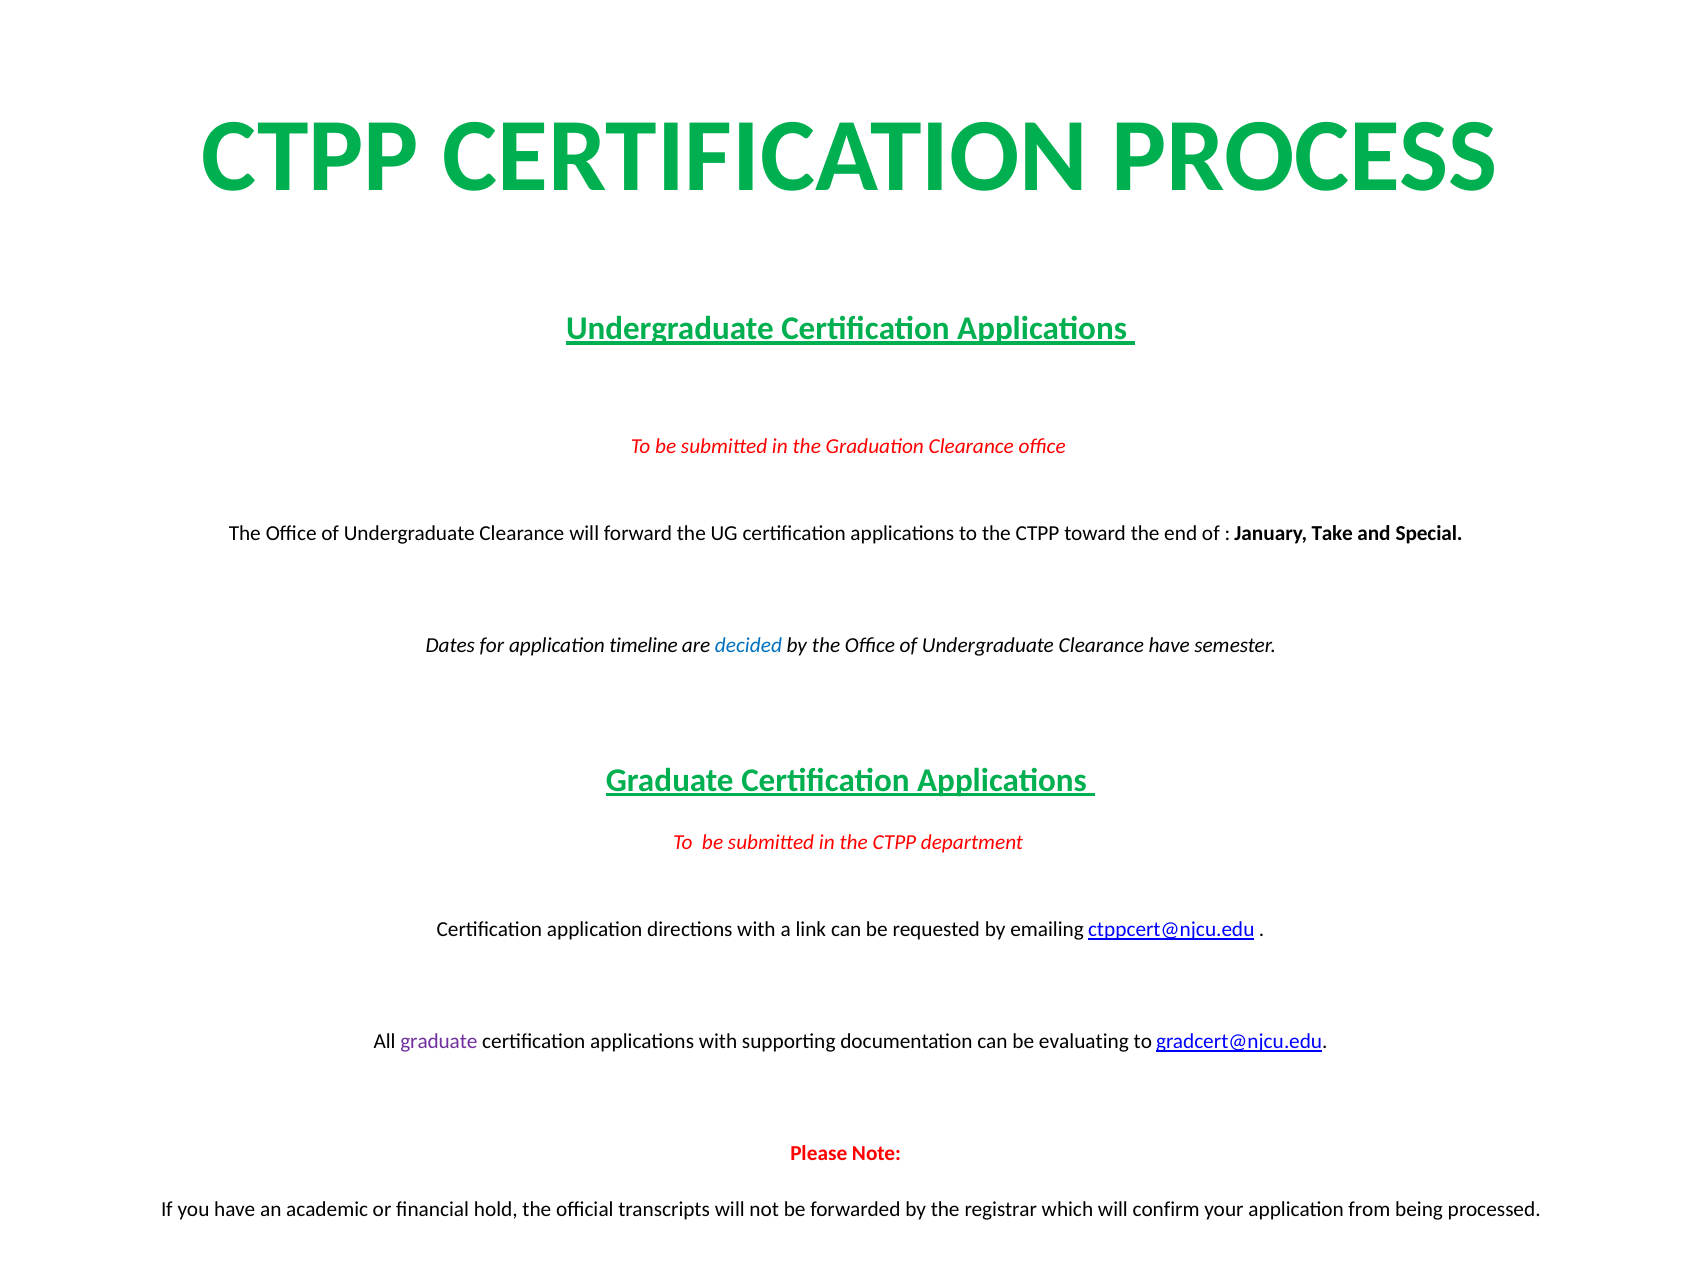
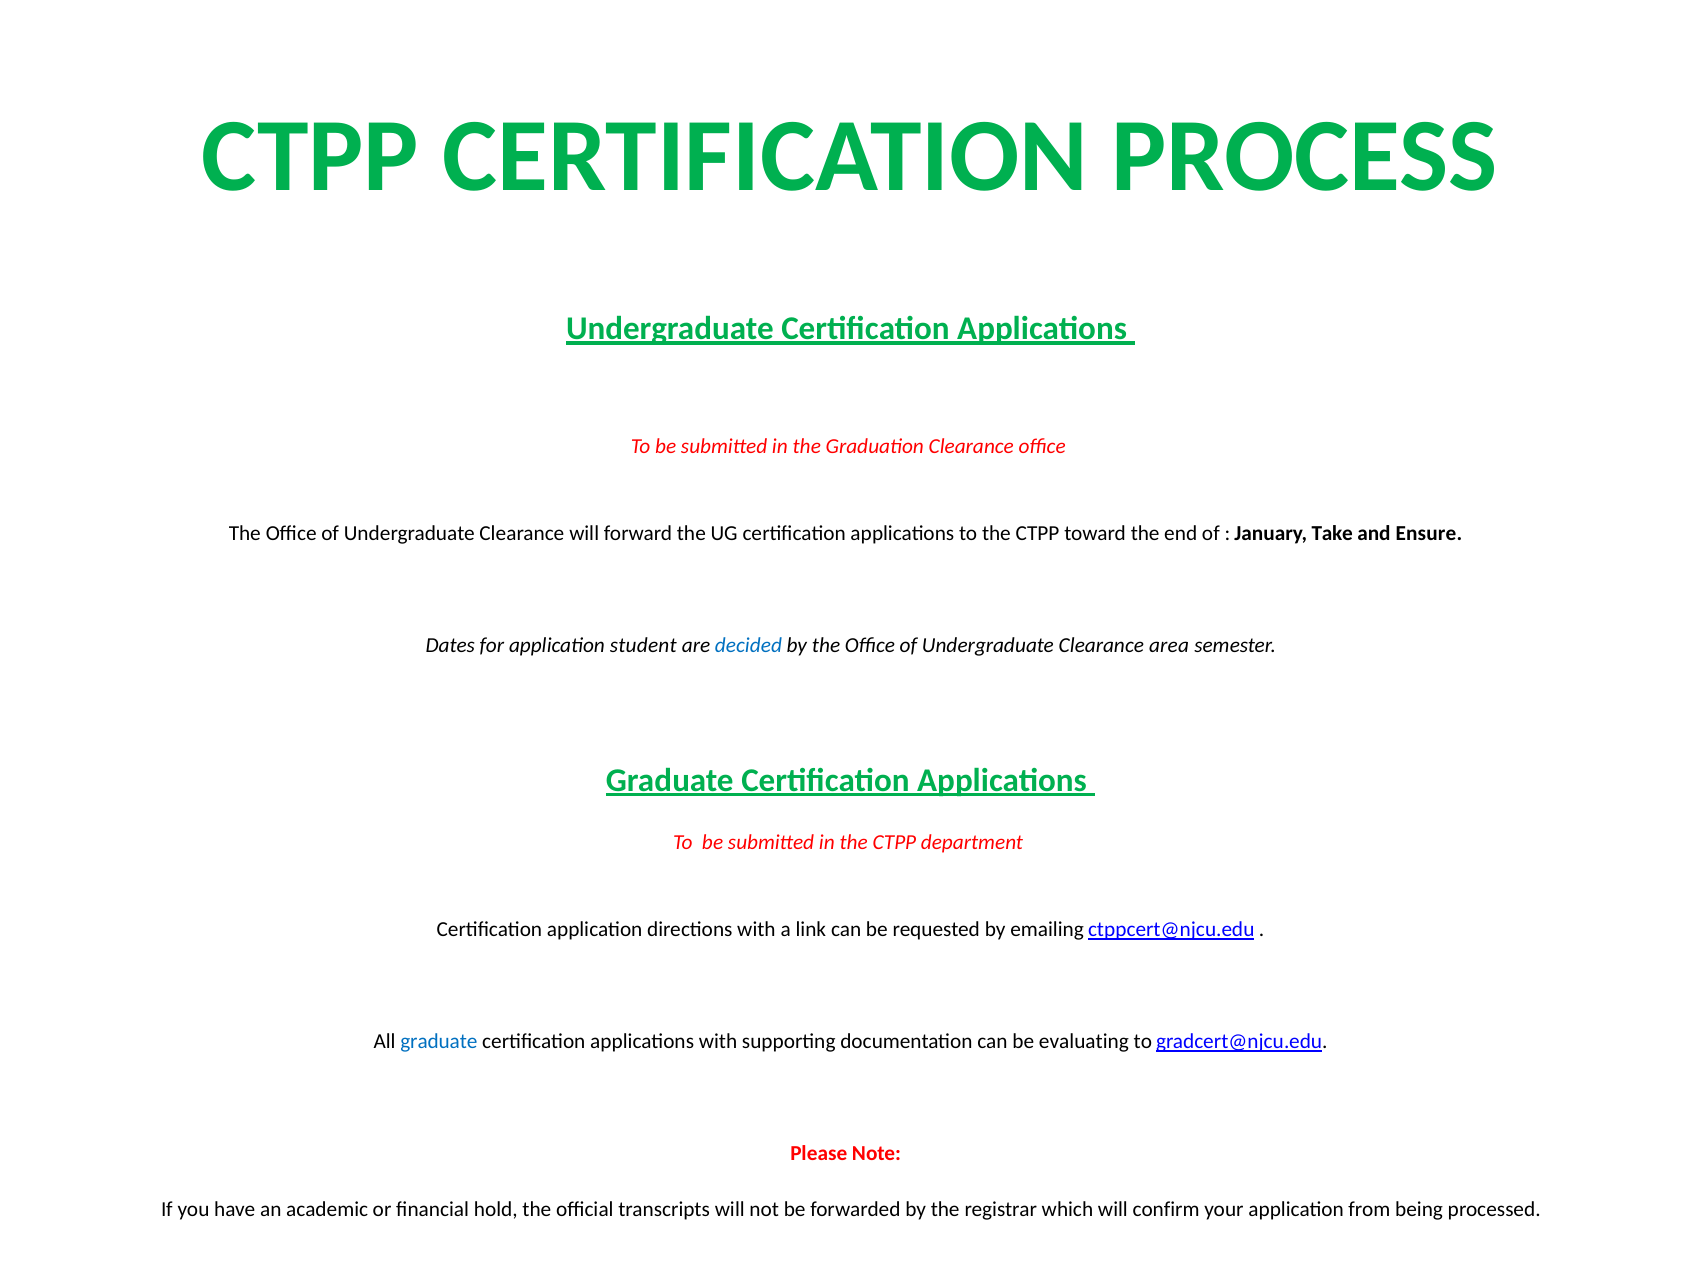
Special: Special -> Ensure
timeline: timeline -> student
Clearance have: have -> area
graduate at (439, 1042) colour: purple -> blue
